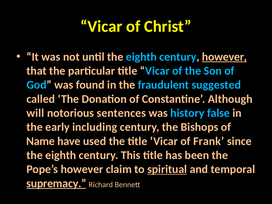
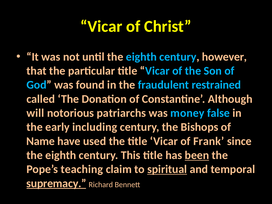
however at (224, 57) underline: present -> none
suggested: suggested -> restrained
sentences: sentences -> patriarchs
history: history -> money
been underline: none -> present
Pope’s however: however -> teaching
